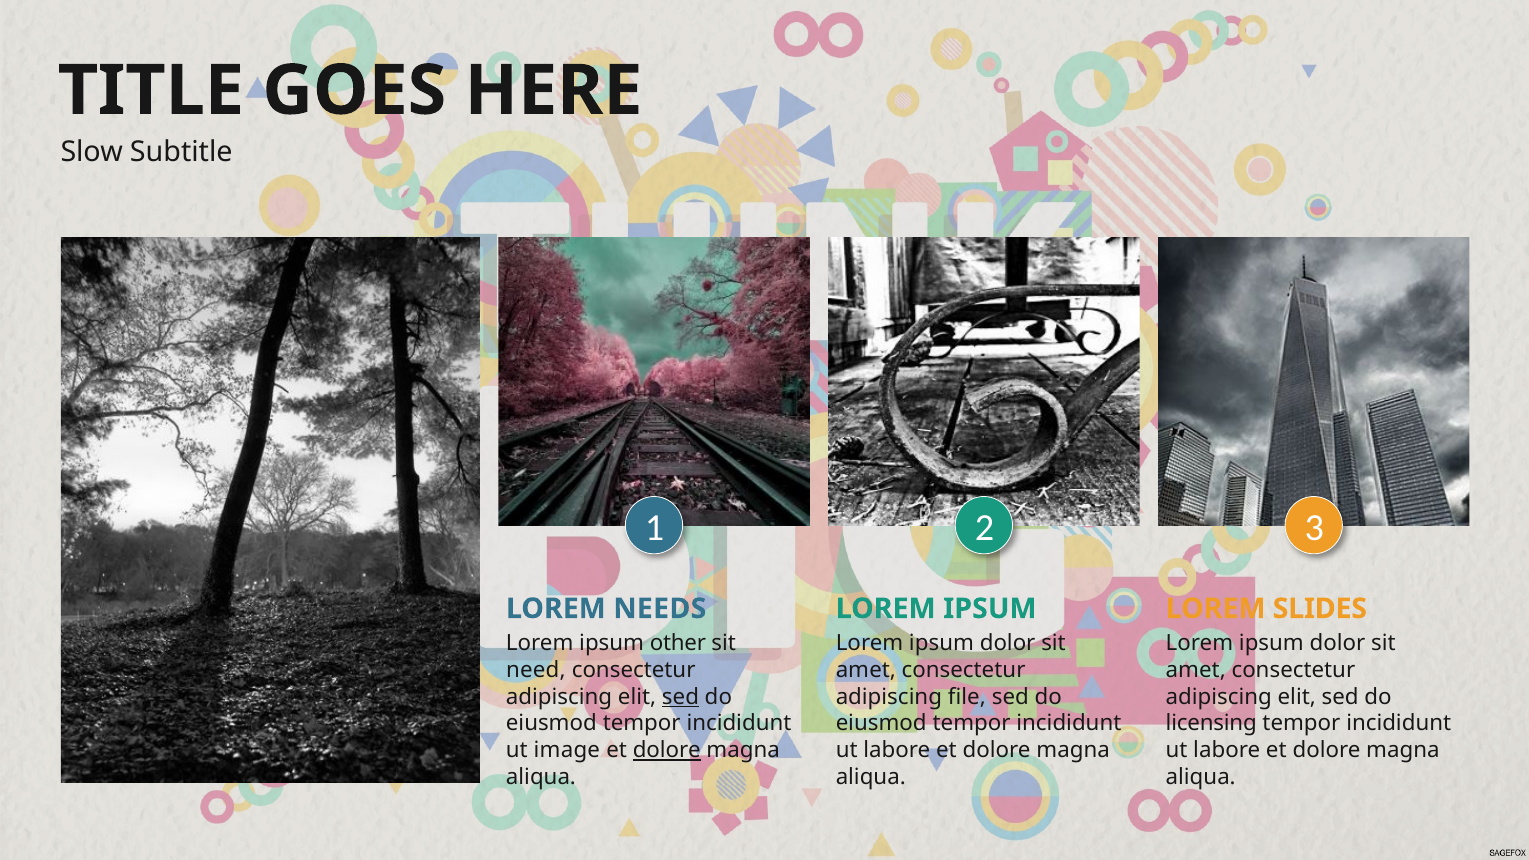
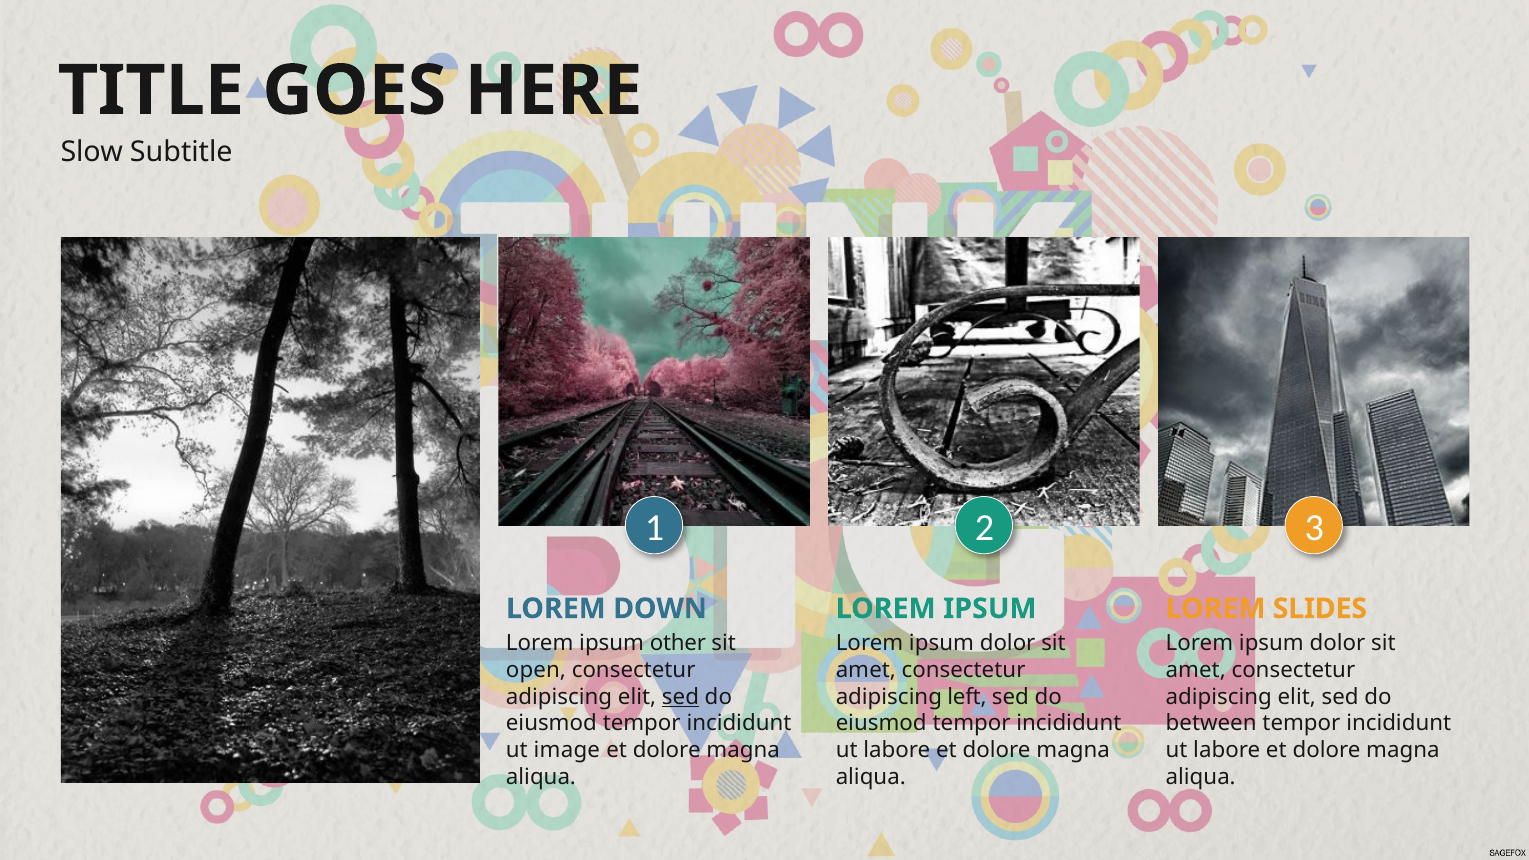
NEEDS: NEEDS -> DOWN
need: need -> open
file: file -> left
licensing: licensing -> between
dolore at (667, 750) underline: present -> none
